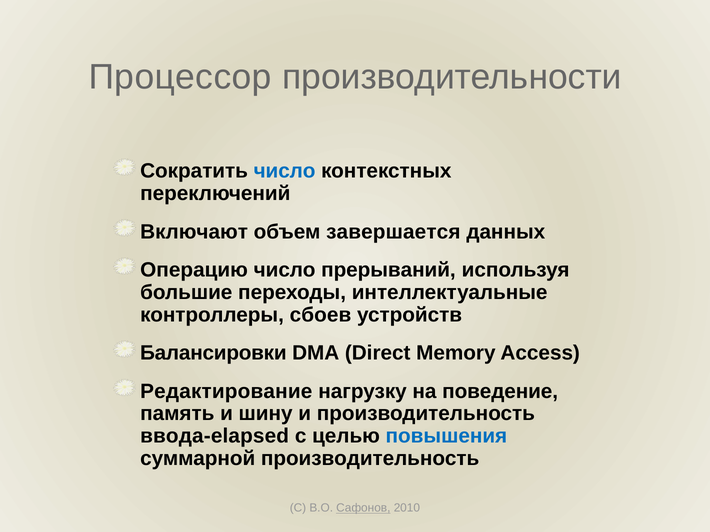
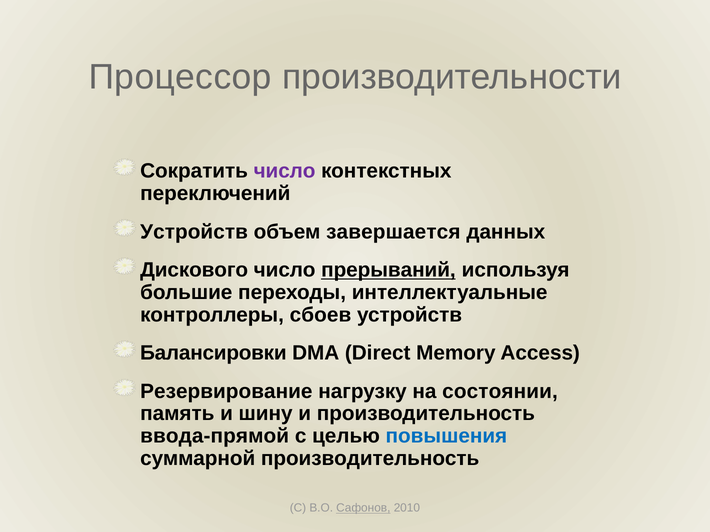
число at (285, 171) colour: blue -> purple
Включают at (194, 232): Включают -> Устройств
Операцию: Операцию -> Дискового
прерываний underline: none -> present
Редактирование: Редактирование -> Резервирование
поведение: поведение -> состоянии
ввода-elapsed: ввода-elapsed -> ввода-прямой
